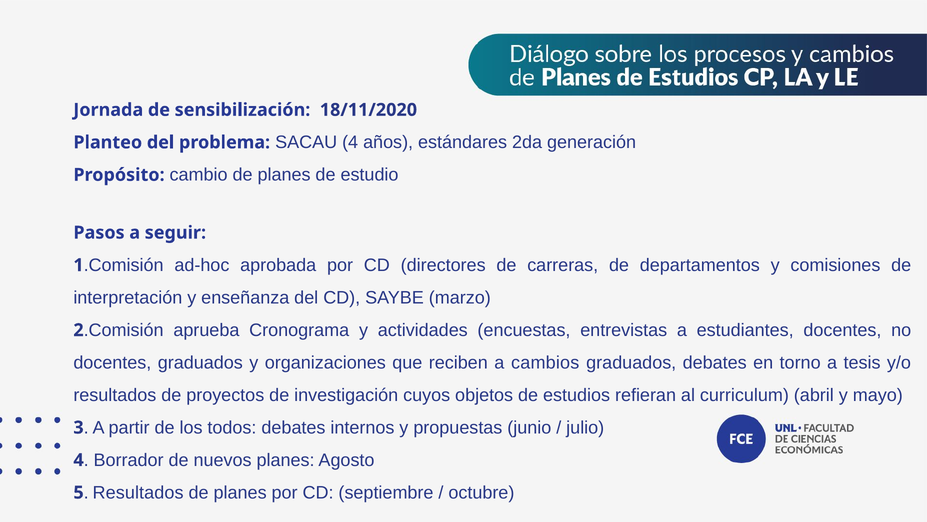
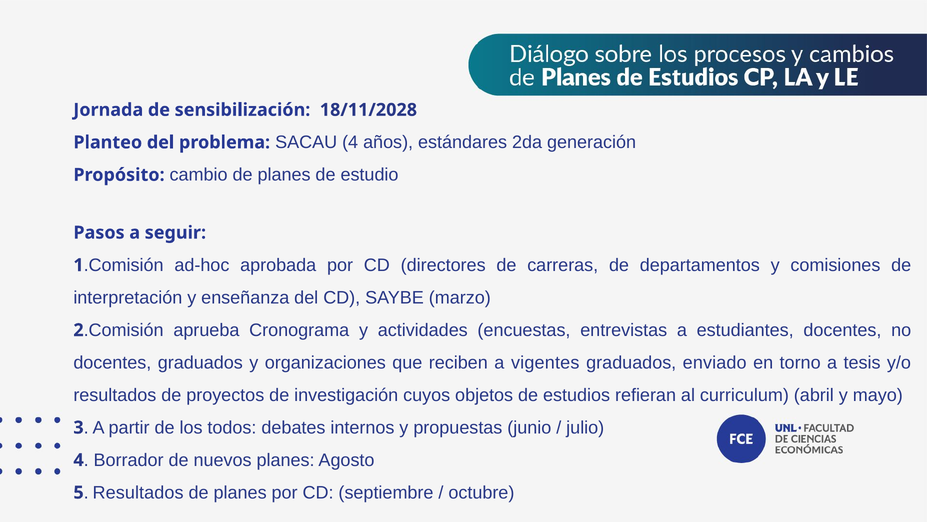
18/11/2020: 18/11/2020 -> 18/11/2028
cambios: cambios -> vigentes
graduados debates: debates -> enviado
